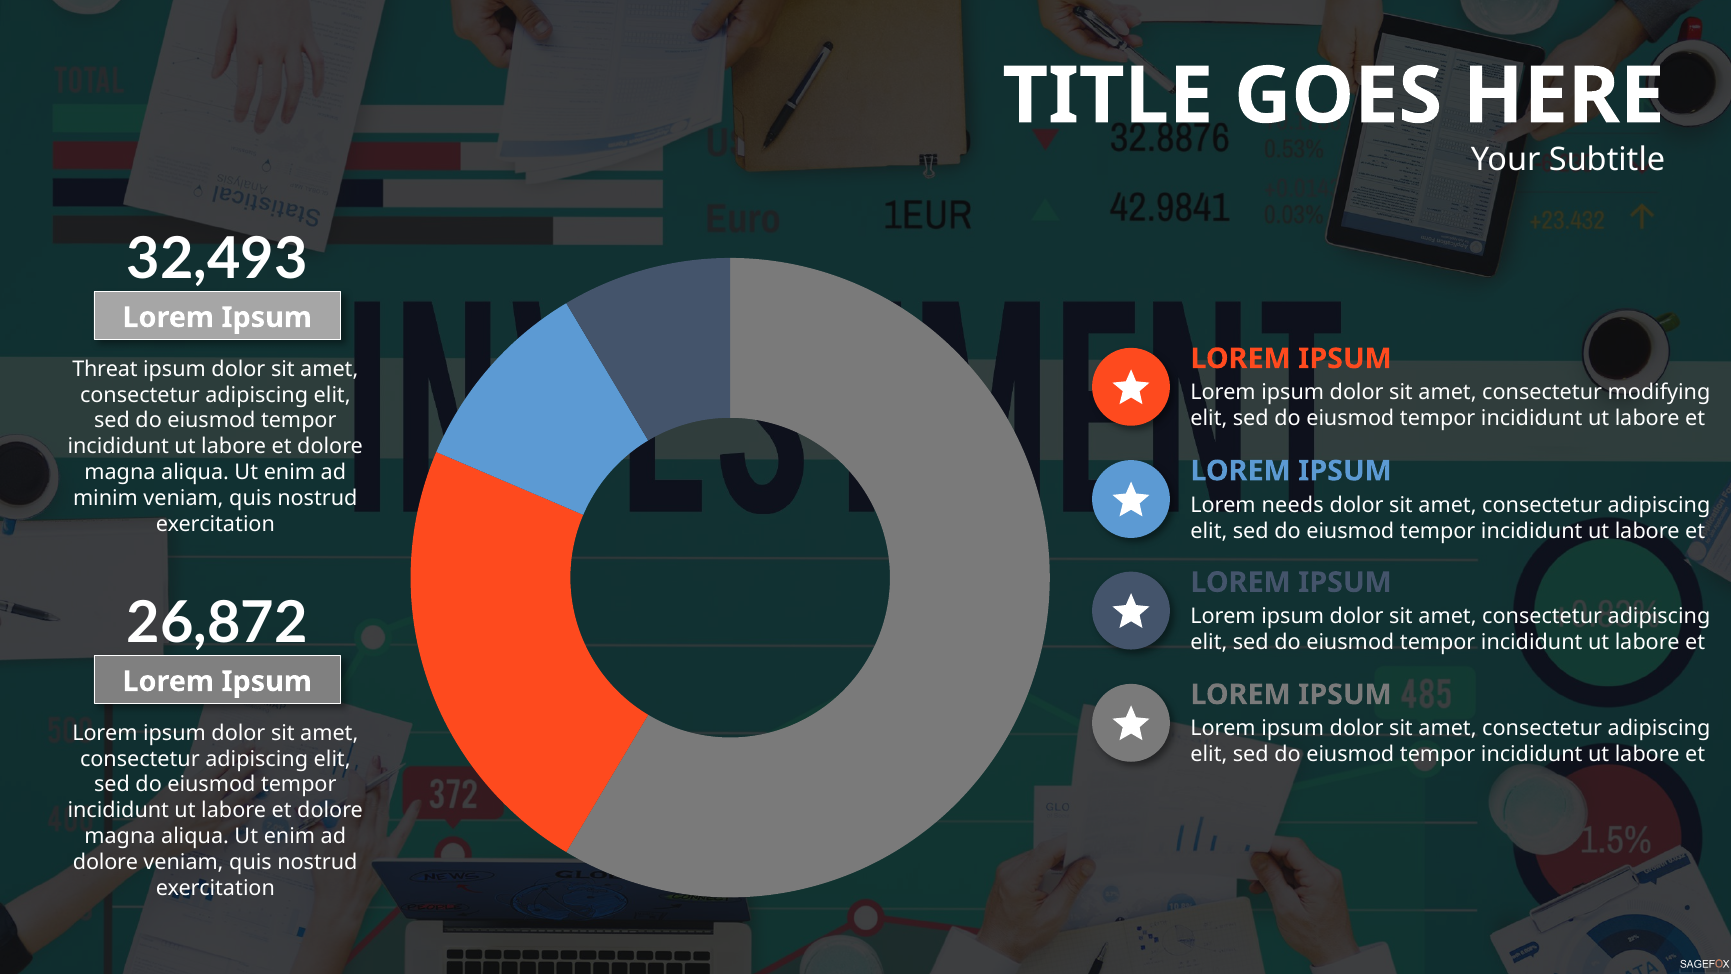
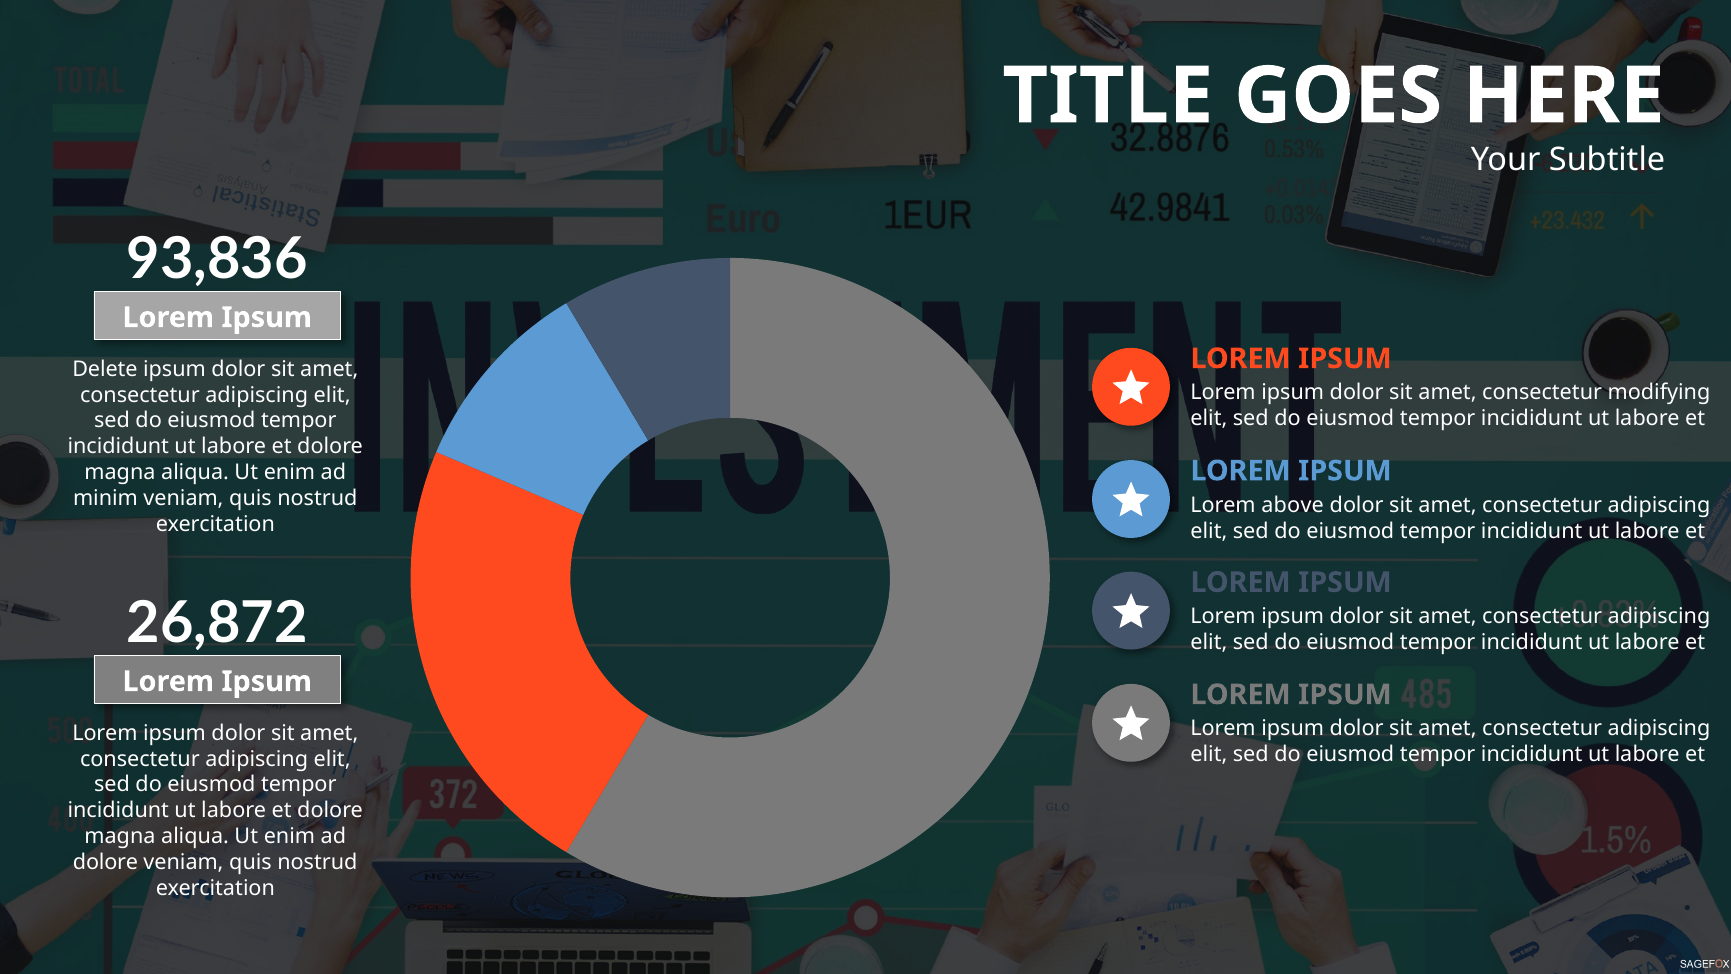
32,493: 32,493 -> 93,836
Threat: Threat -> Delete
needs: needs -> above
